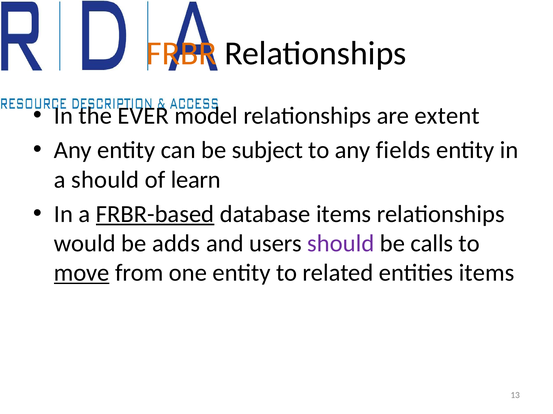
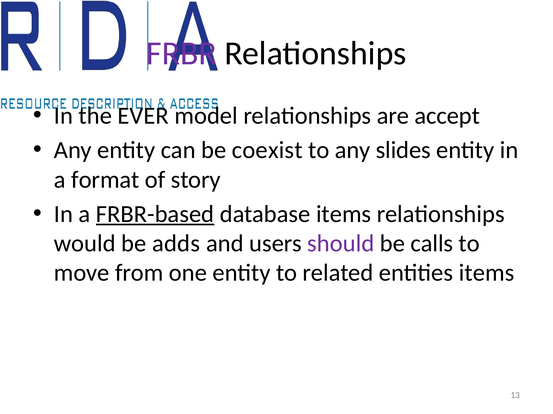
FRBR colour: orange -> purple
extent: extent -> accept
subject: subject -> coexist
fields: fields -> slides
a should: should -> format
learn: learn -> story
move underline: present -> none
